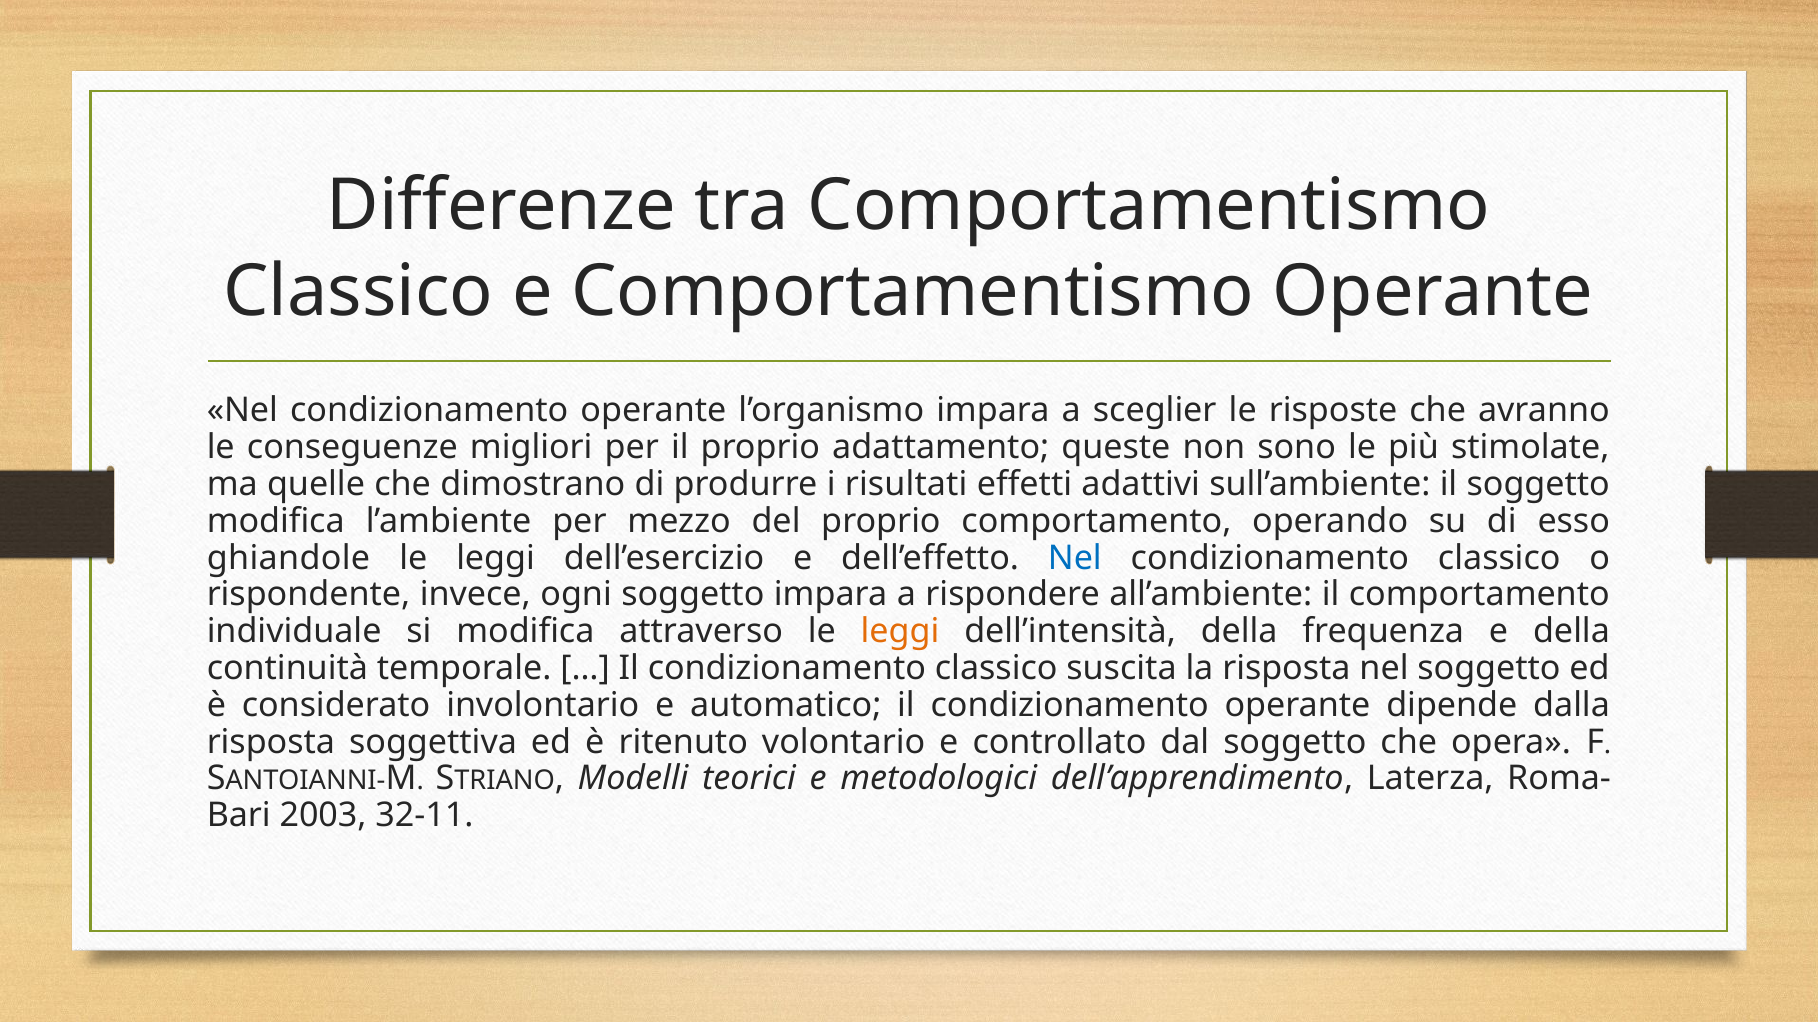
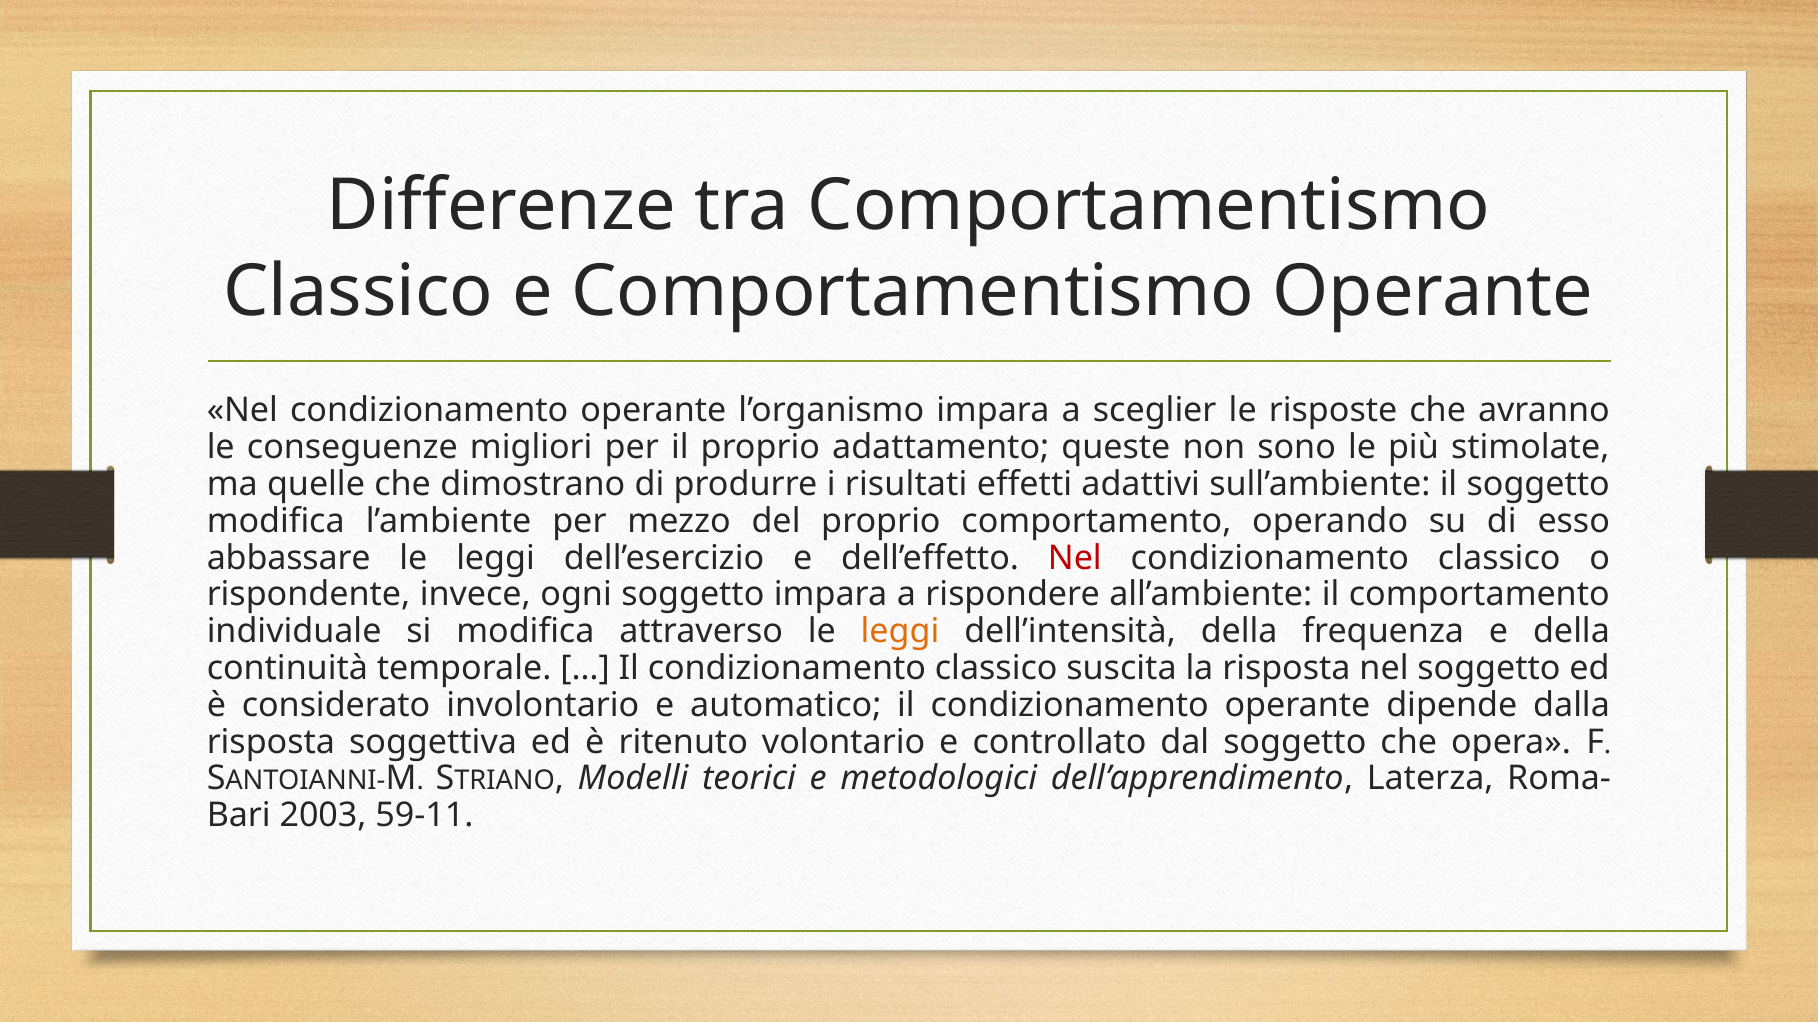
ghiandole: ghiandole -> abbassare
Nel at (1075, 558) colour: blue -> red
32-11: 32-11 -> 59-11
